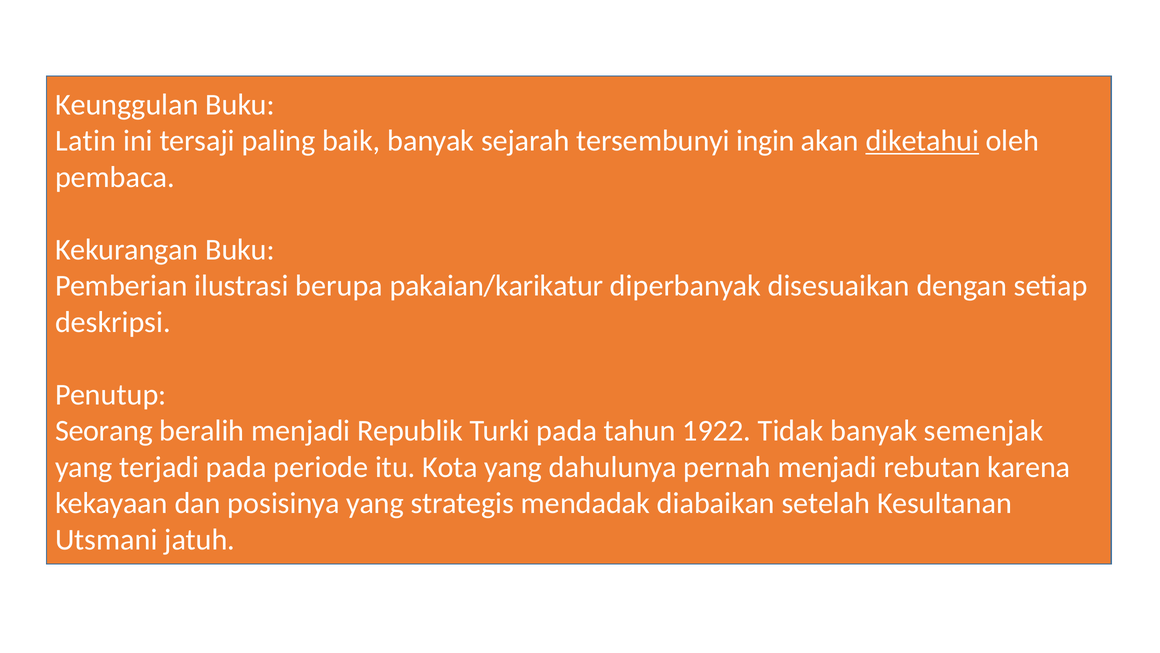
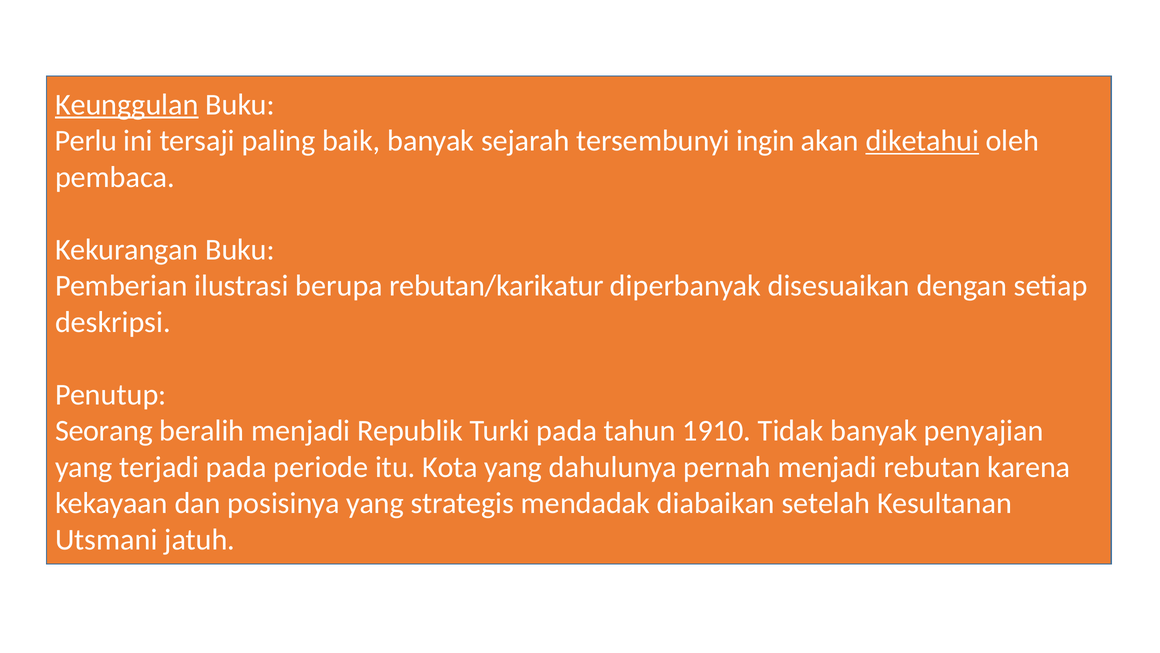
Keunggulan underline: none -> present
Latin: Latin -> Perlu
pakaian/karikatur: pakaian/karikatur -> rebutan/karikatur
1922: 1922 -> 1910
semenjak: semenjak -> penyajian
